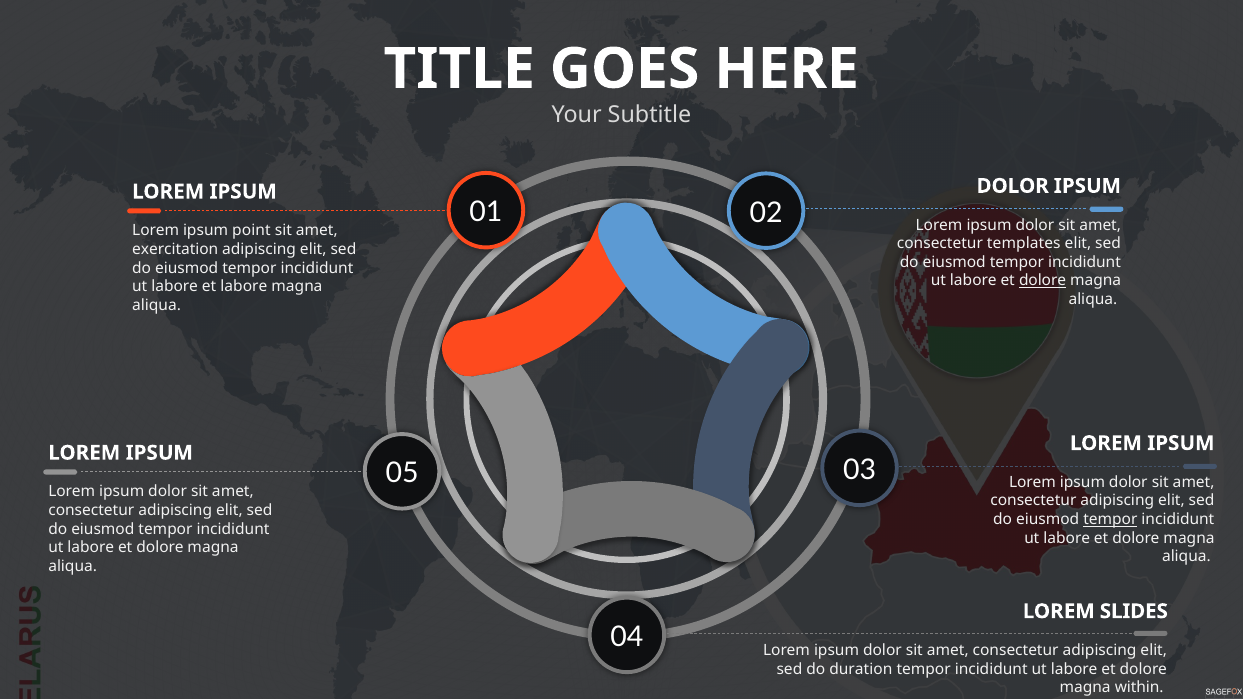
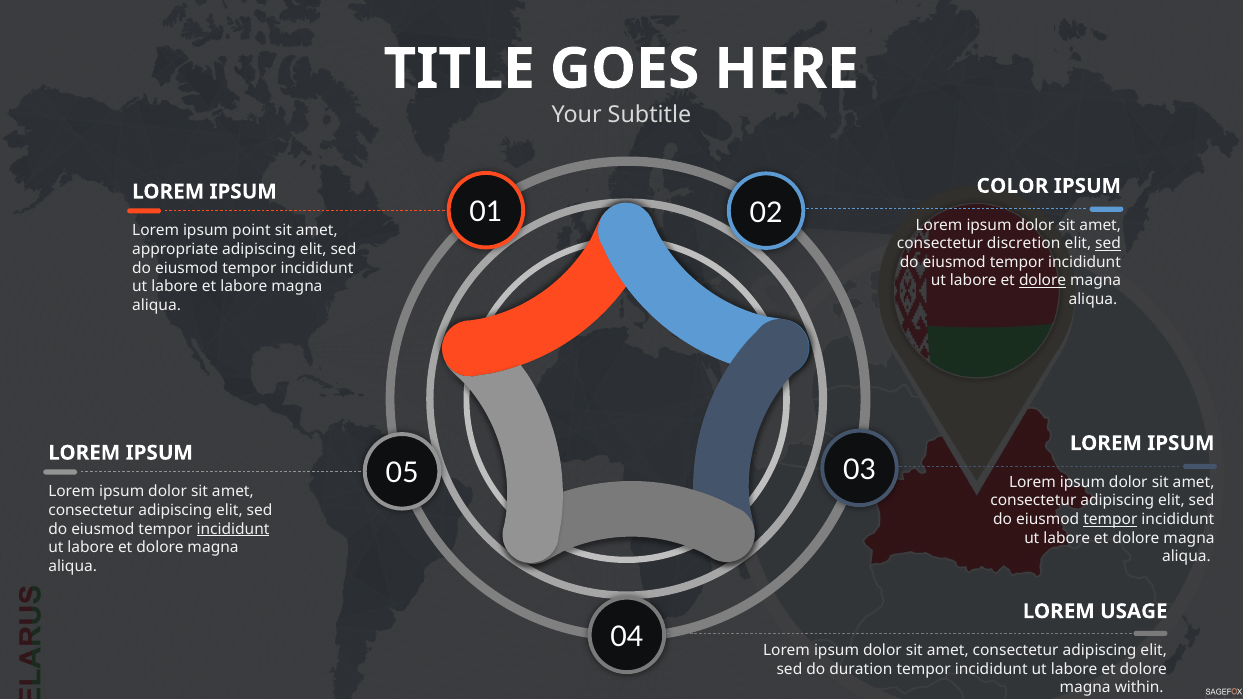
DOLOR at (1013, 186): DOLOR -> COLOR
templates: templates -> discretion
sed at (1108, 244) underline: none -> present
exercitation: exercitation -> appropriate
incididunt at (233, 529) underline: none -> present
SLIDES: SLIDES -> USAGE
